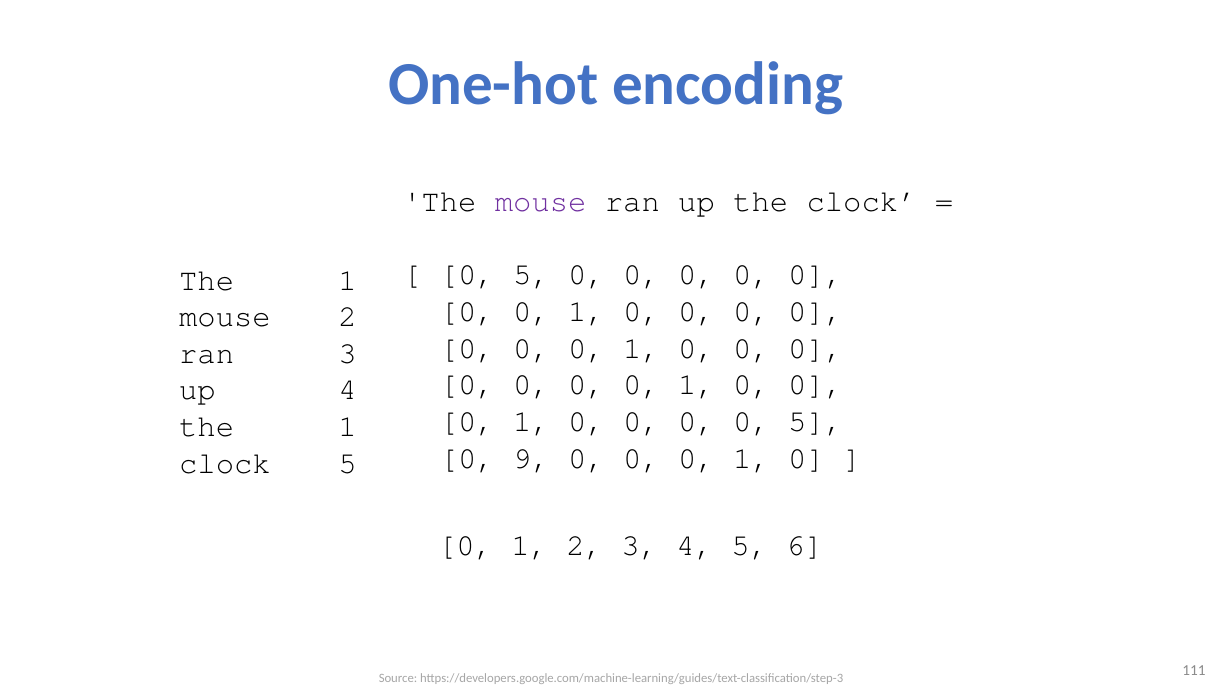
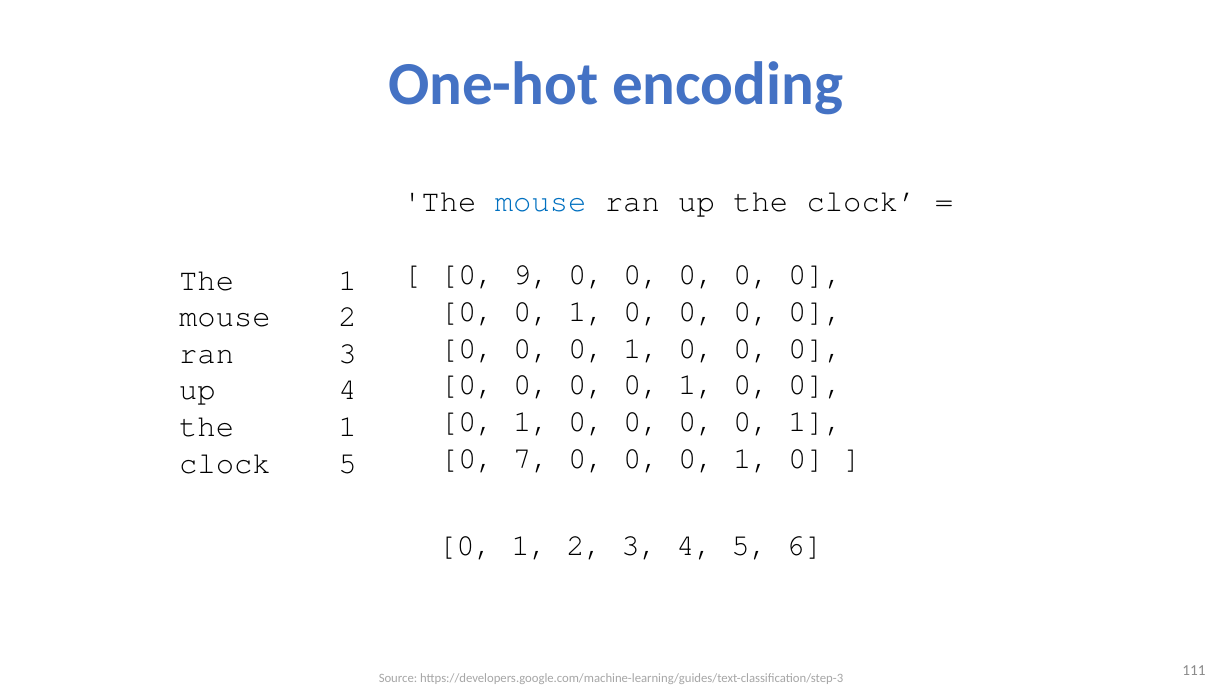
mouse at (541, 202) colour: purple -> blue
5 at (532, 275): 5 -> 9
5 at (816, 422): 5 -> 1
9: 9 -> 7
